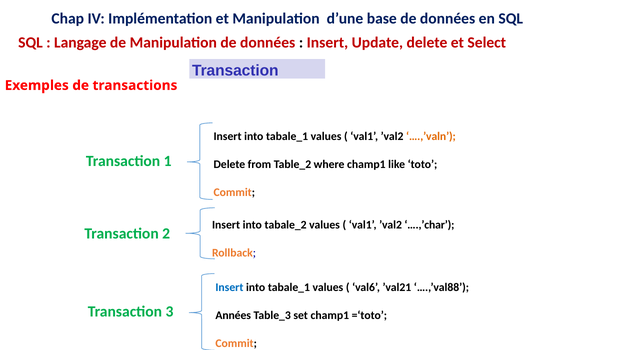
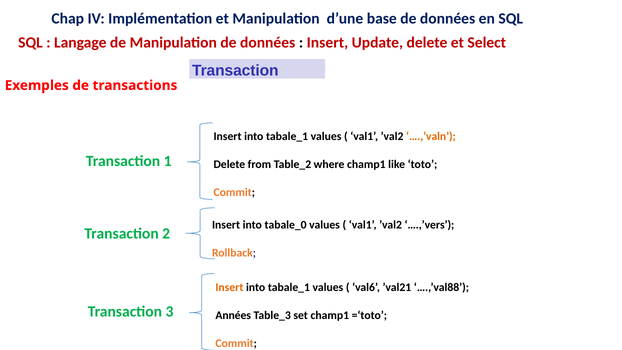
tabale_2: tabale_2 -> tabale_0
….,’char: ….,’char -> ….,’vers
Insert at (229, 287) colour: blue -> orange
